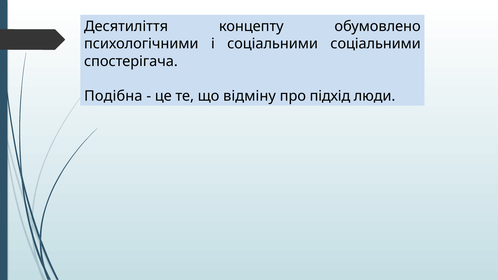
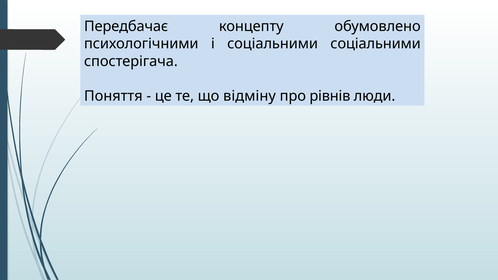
Десятиліття: Десятиліття -> Передбачає
Подібна: Подібна -> Поняття
підхід: підхід -> рівнів
